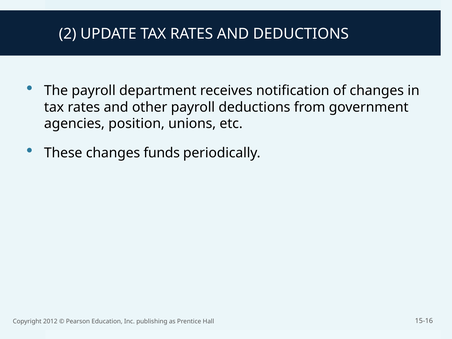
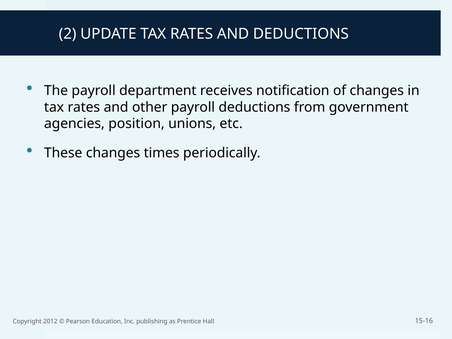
funds: funds -> times
